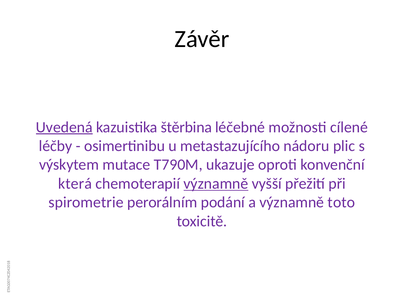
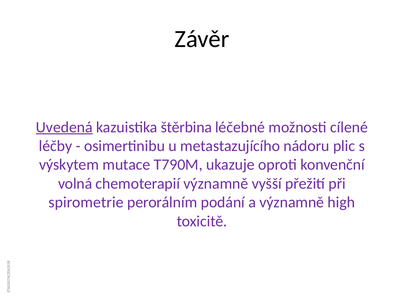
která: která -> volná
významně at (216, 184) underline: present -> none
toto: toto -> high
